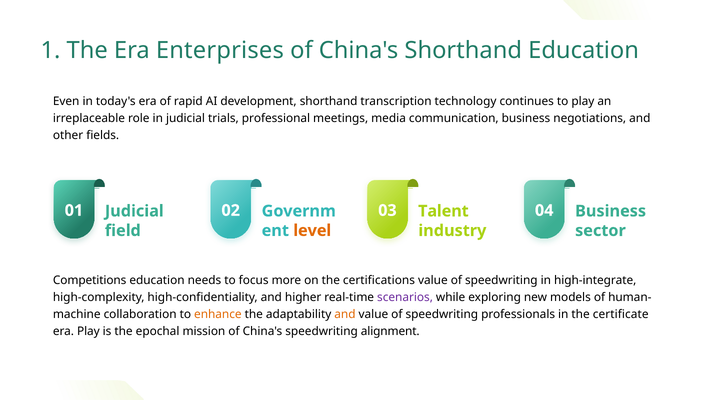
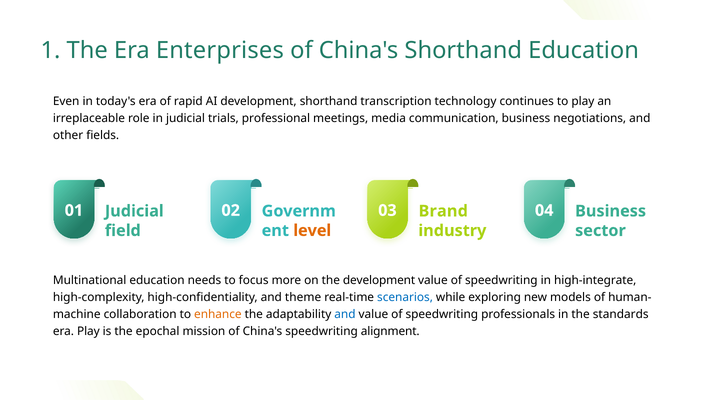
Talent: Talent -> Brand
Competitions: Competitions -> Multinational
the certifications: certifications -> development
higher: higher -> theme
scenarios colour: purple -> blue
and at (345, 314) colour: orange -> blue
certificate: certificate -> standards
